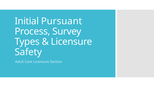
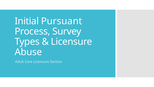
Safety: Safety -> Abuse
